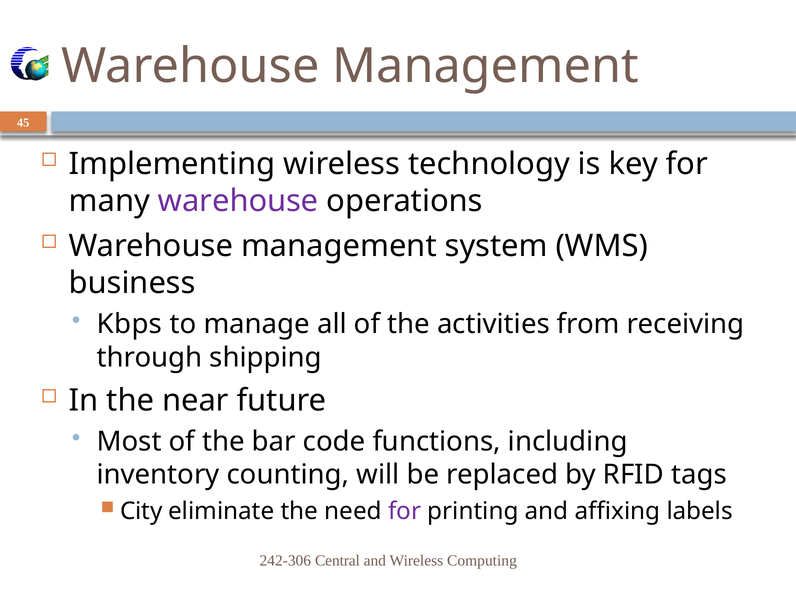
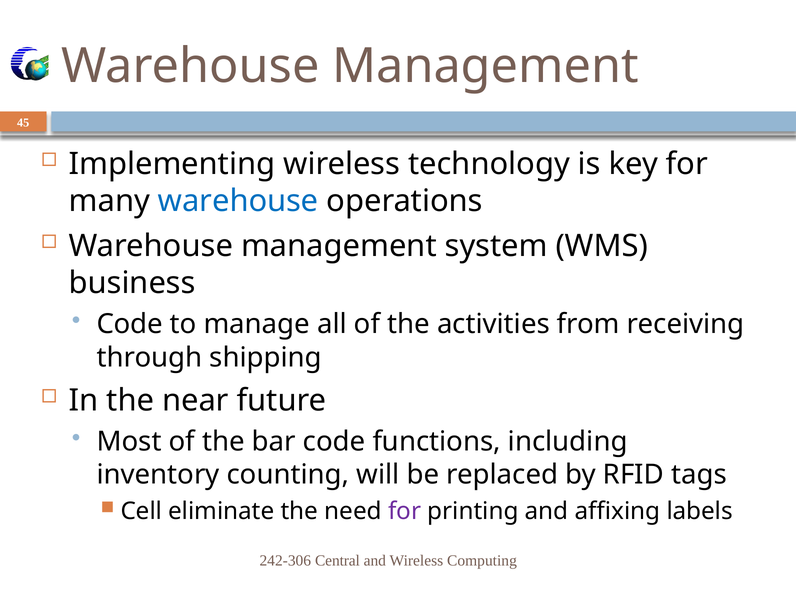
warehouse at (238, 201) colour: purple -> blue
Kbps at (129, 324): Kbps -> Code
City: City -> Cell
